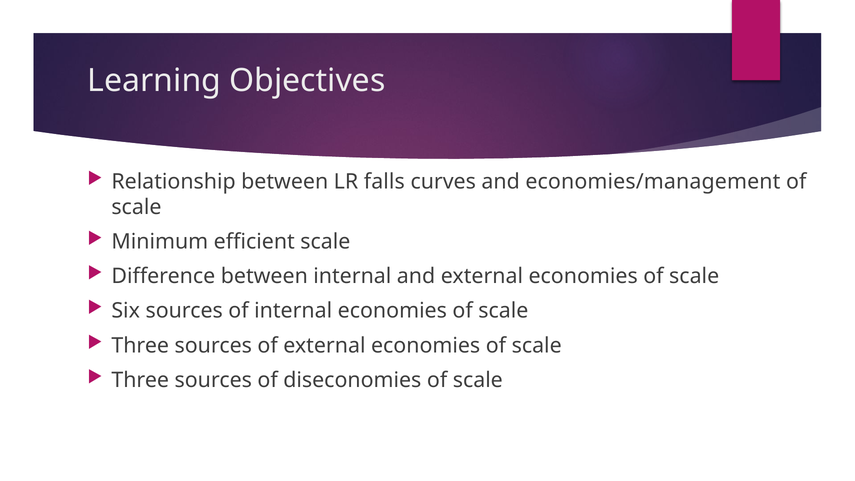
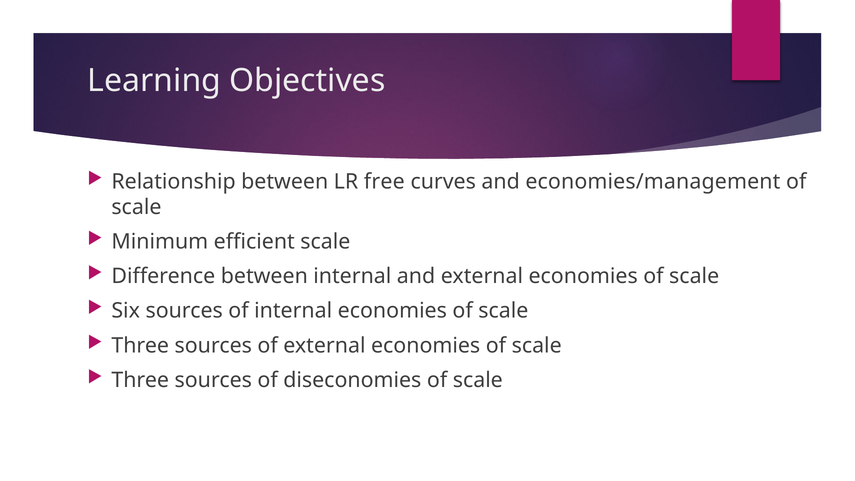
falls: falls -> free
